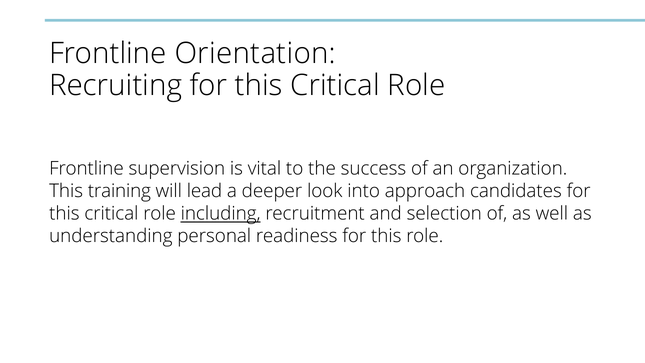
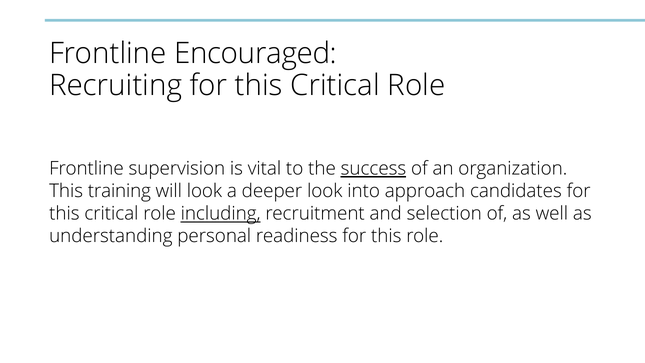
Orientation: Orientation -> Encouraged
success underline: none -> present
will lead: lead -> look
